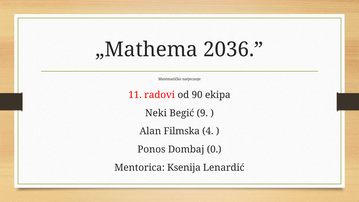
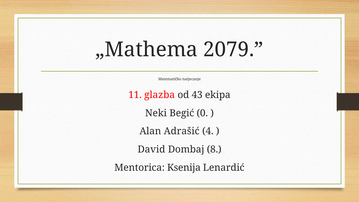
2036: 2036 -> 2079
radovi: radovi -> glazba
90: 90 -> 43
9: 9 -> 0
Filmska: Filmska -> Adrašić
Ponos: Ponos -> David
0: 0 -> 8
